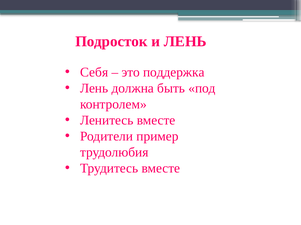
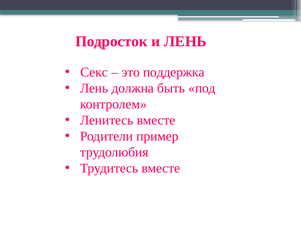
Себя: Себя -> Секс
